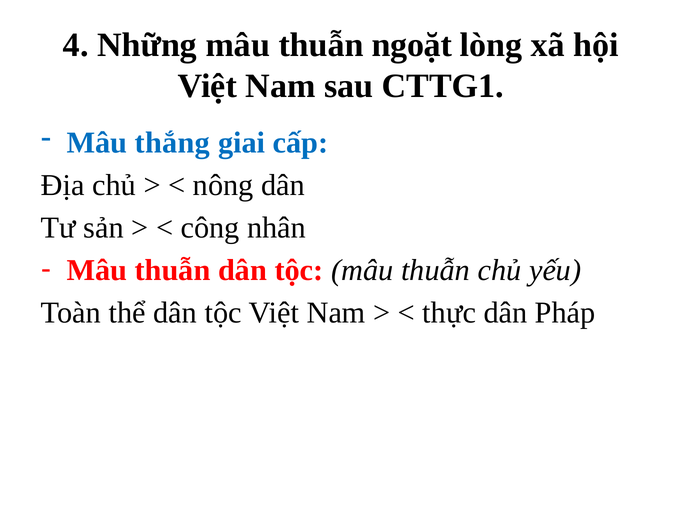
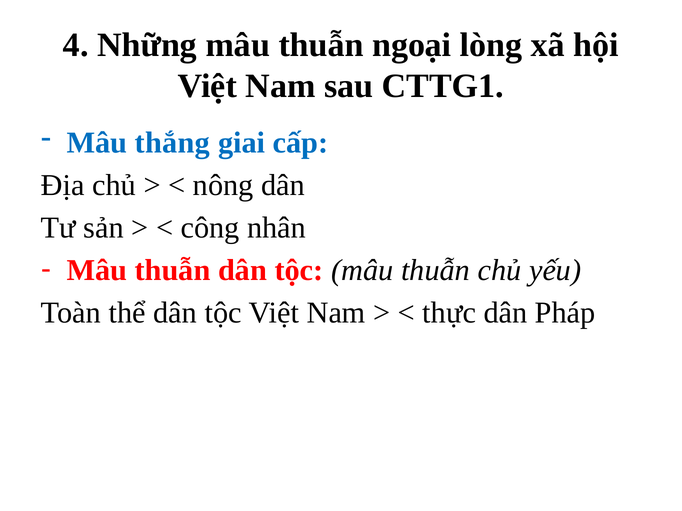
ngoặt: ngoặt -> ngoại
